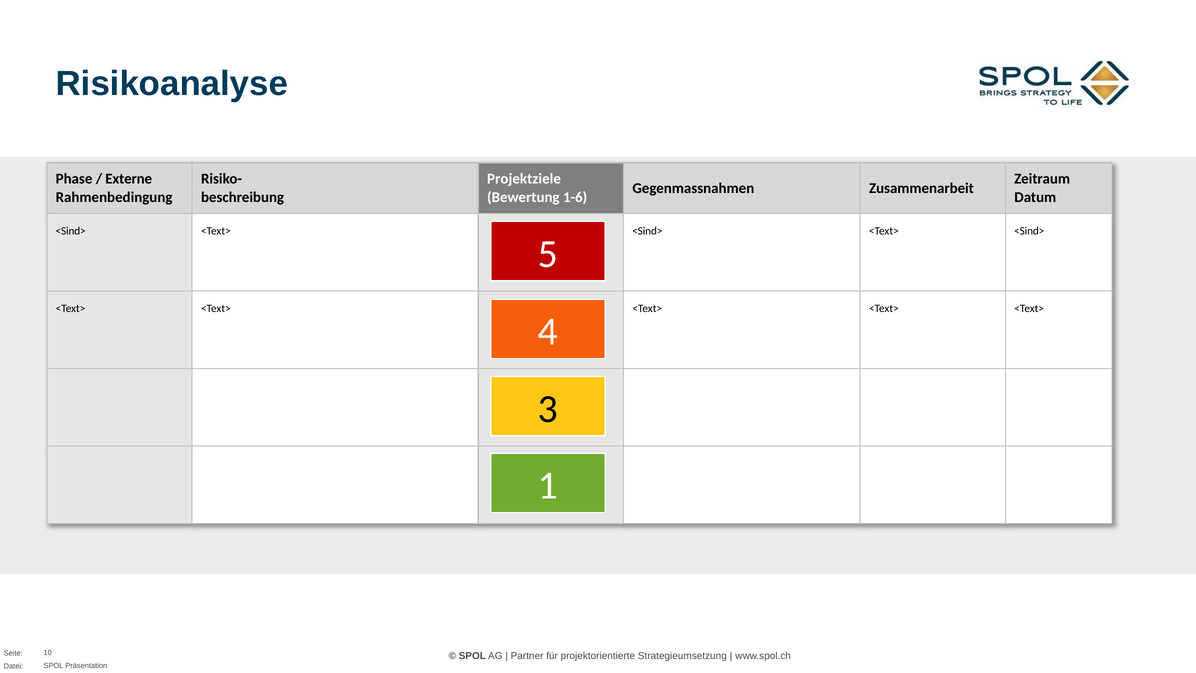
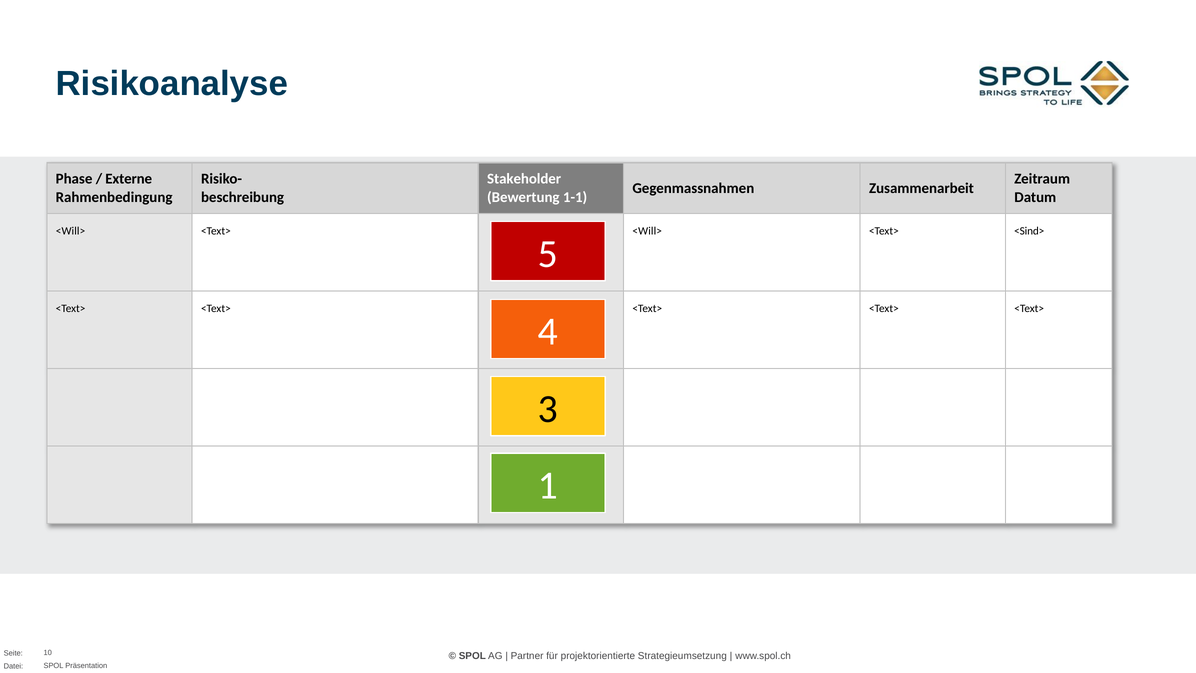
Projektziele: Projektziele -> Stakeholder
1-6: 1-6 -> 1-1
<Sind> at (71, 231): <Sind> -> <Will>
<Sind> at (647, 231): <Sind> -> <Will>
